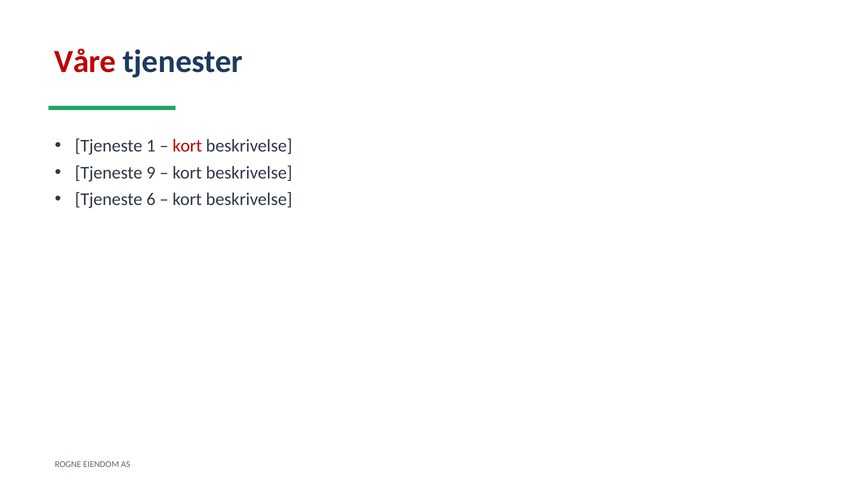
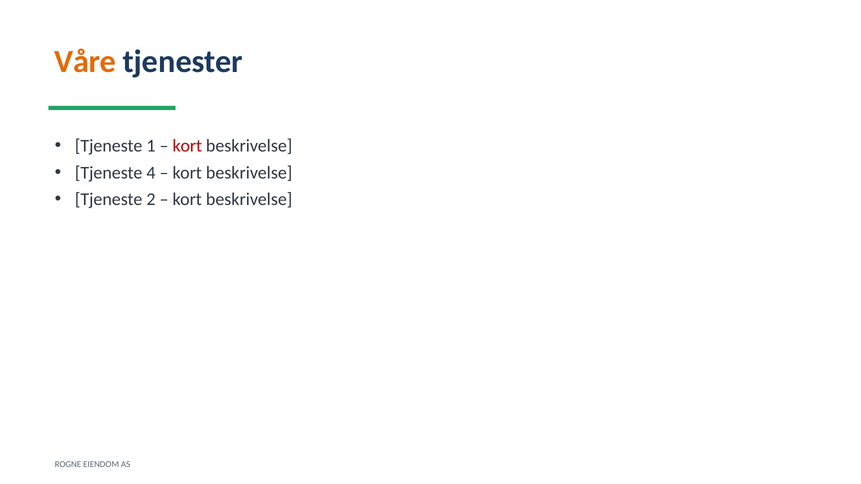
Våre colour: red -> orange
9: 9 -> 4
6: 6 -> 2
